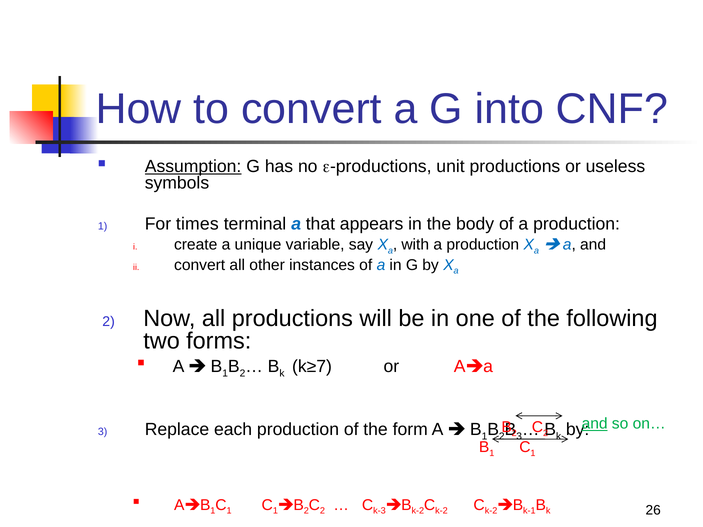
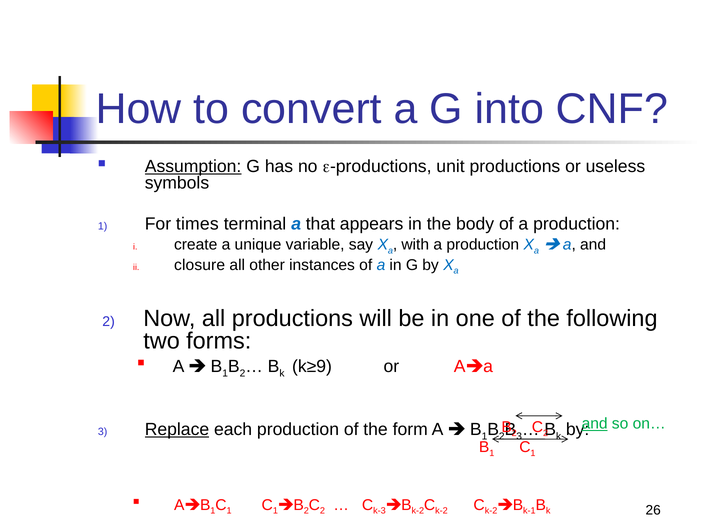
convert at (200, 265): convert -> closure
k≥7: k≥7 -> k≥9
Replace underline: none -> present
